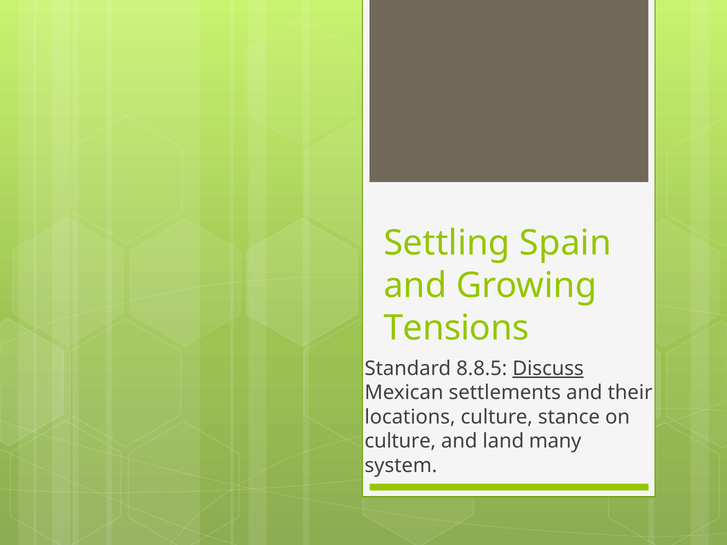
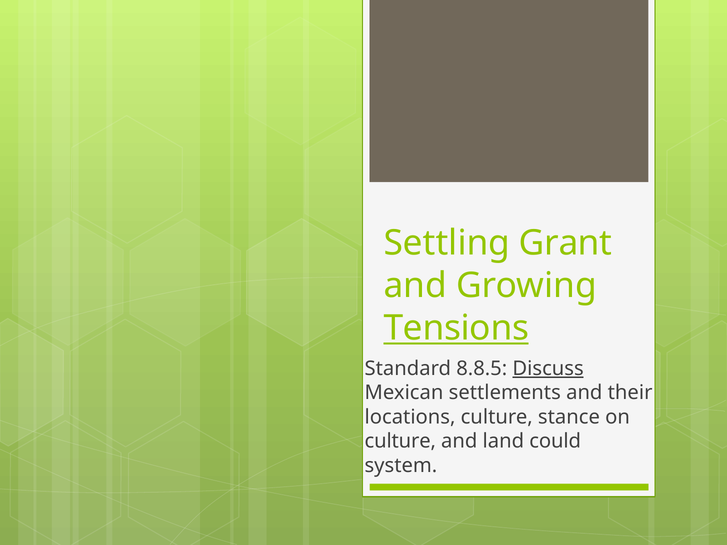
Spain: Spain -> Grant
Tensions underline: none -> present
many: many -> could
